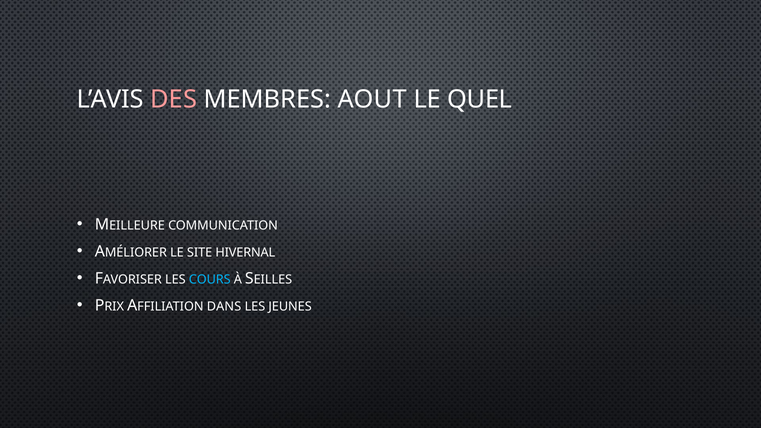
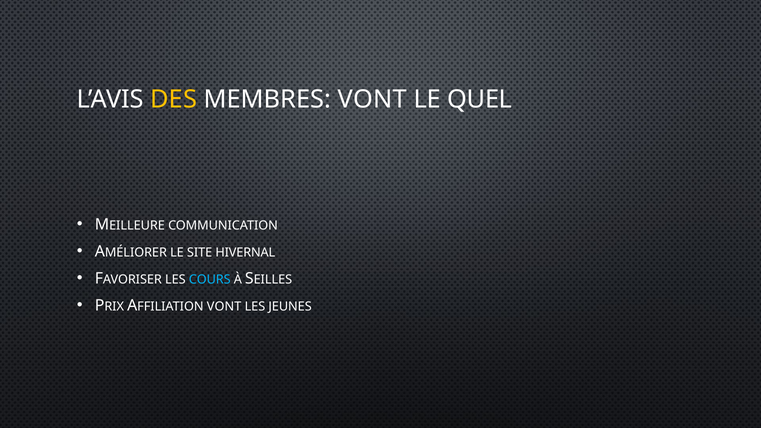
DES colour: pink -> yellow
MEMBRES AOUT: AOUT -> VONT
DANS at (224, 307): DANS -> VONT
